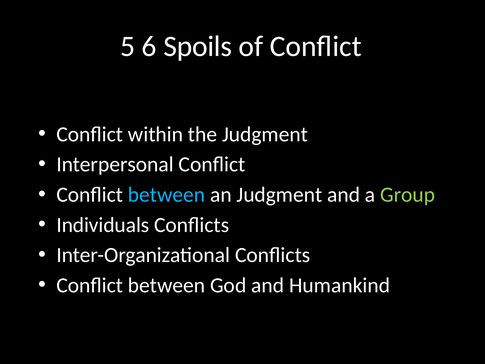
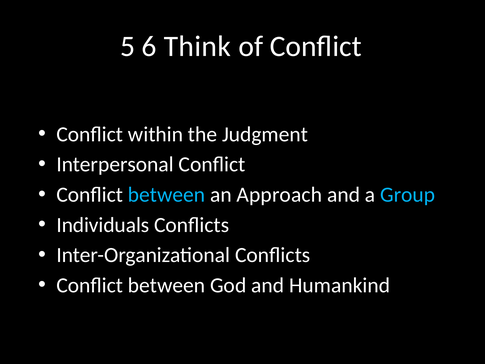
Spoils: Spoils -> Think
an Judgment: Judgment -> Approach
Group colour: light green -> light blue
